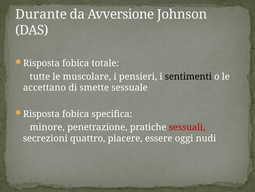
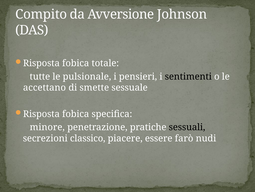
Durante: Durante -> Compito
muscolare: muscolare -> pulsionale
sessuali colour: red -> black
quattro: quattro -> classico
oggi: oggi -> farò
